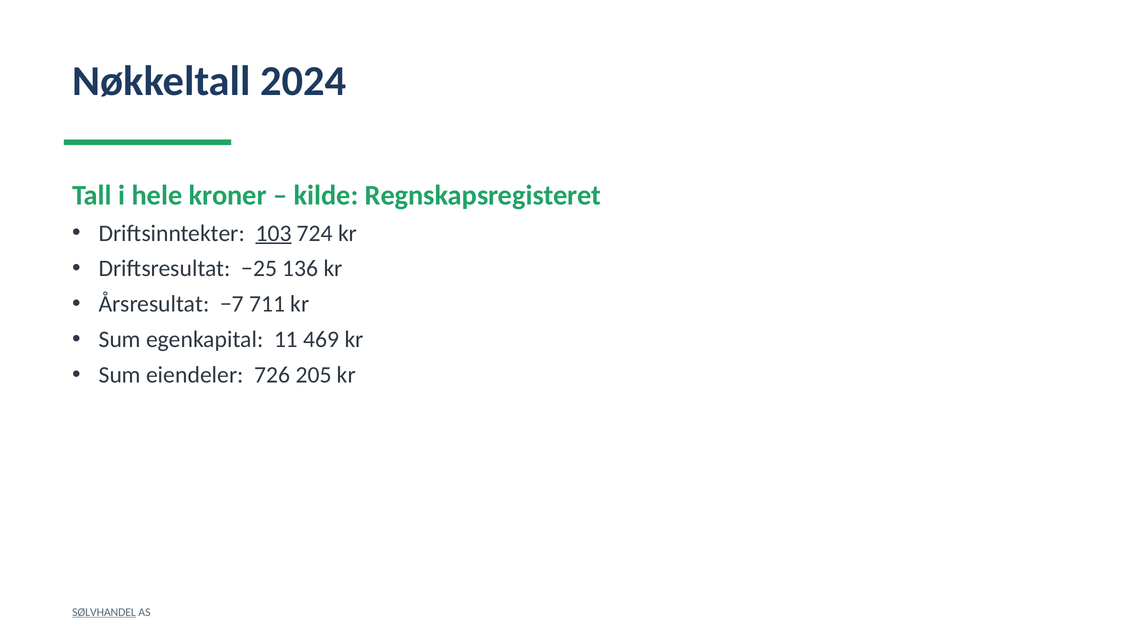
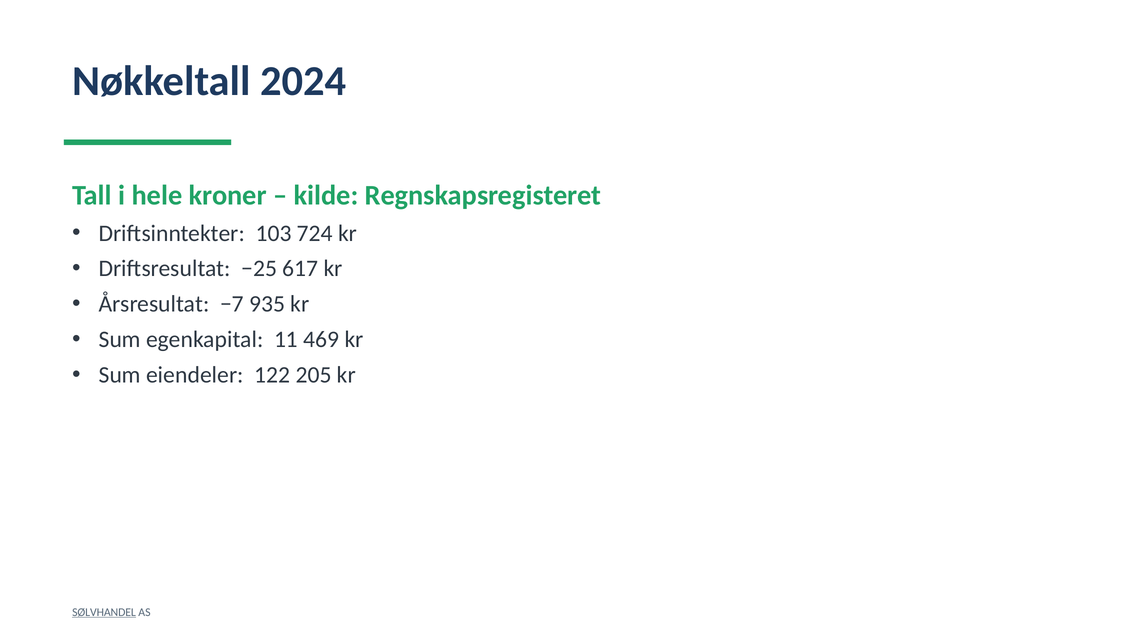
103 underline: present -> none
136: 136 -> 617
711: 711 -> 935
726: 726 -> 122
